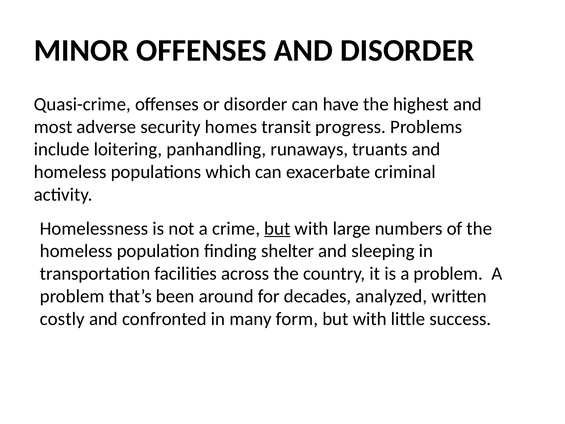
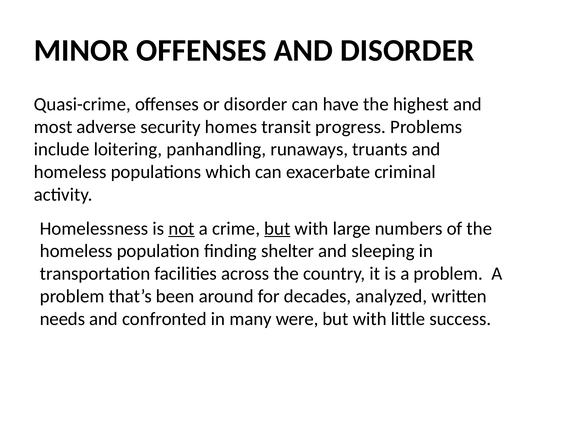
not underline: none -> present
costly: costly -> needs
form: form -> were
